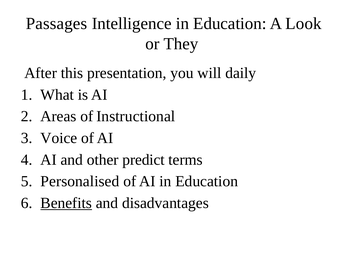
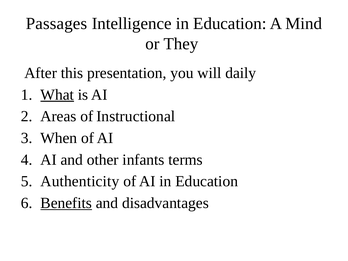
Look: Look -> Mind
What underline: none -> present
Voice: Voice -> When
predict: predict -> infants
Personalised: Personalised -> Authenticity
